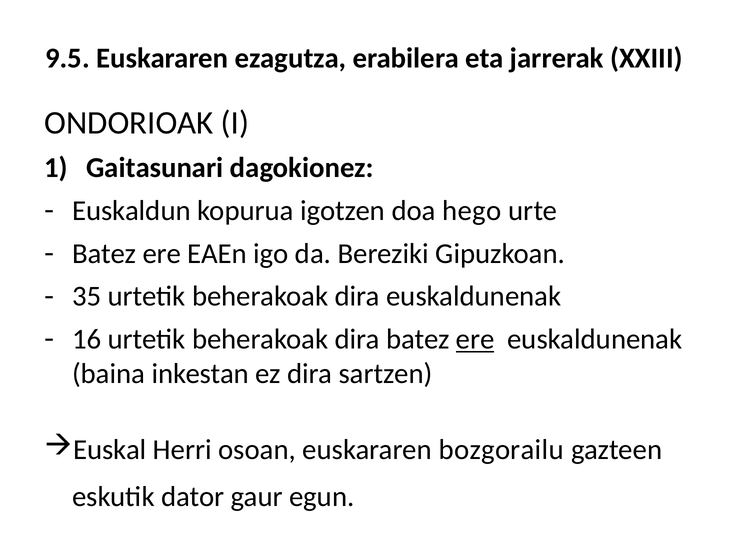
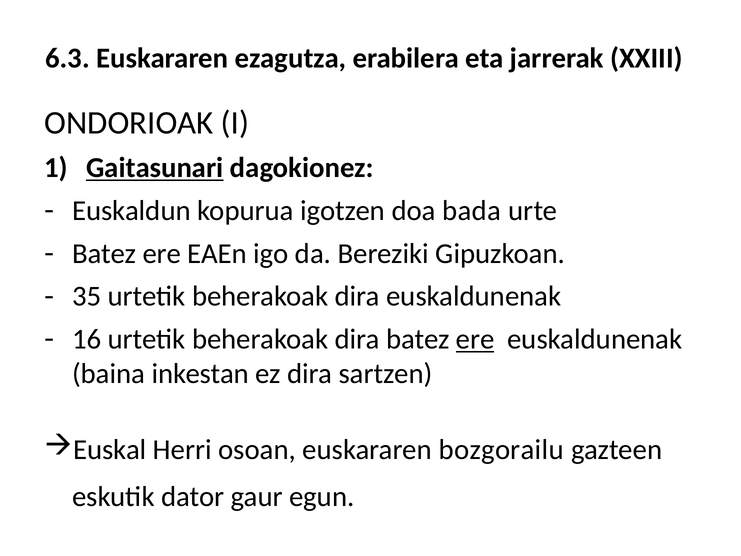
9.5: 9.5 -> 6.3
Gaitasunari underline: none -> present
hego: hego -> bada
